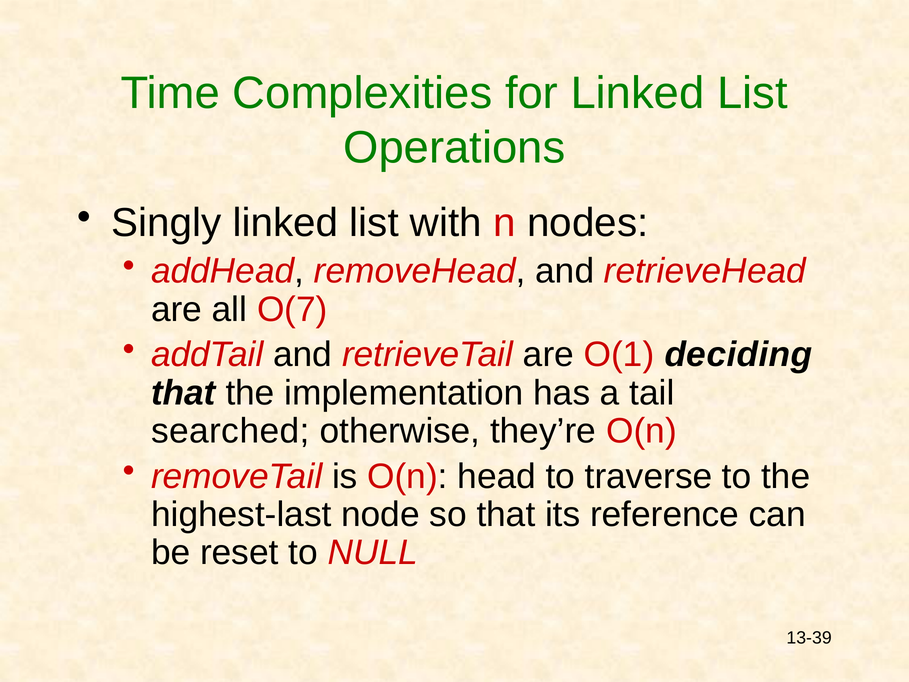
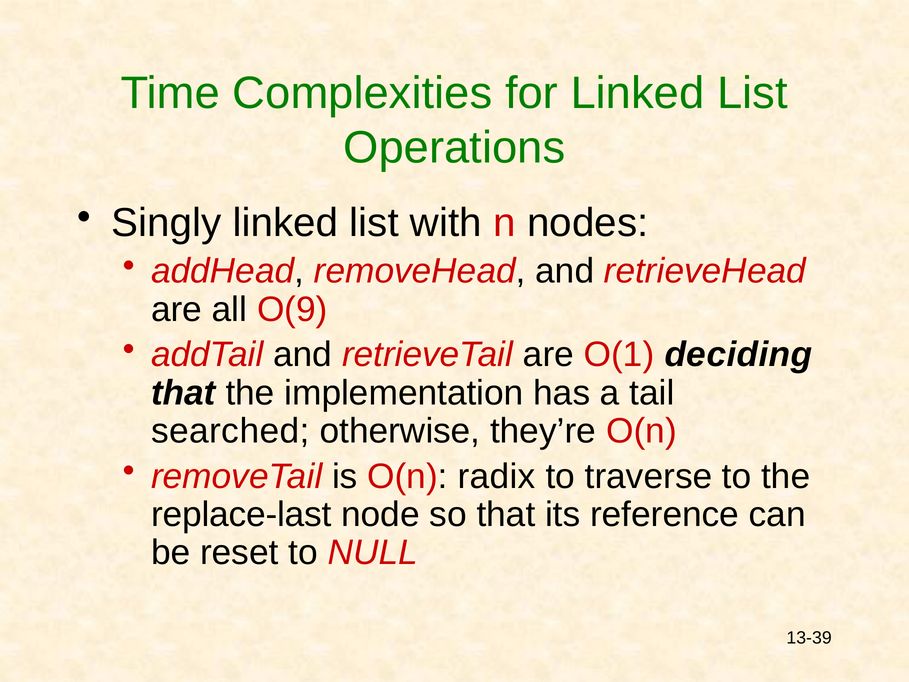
O(7: O(7 -> O(9
head: head -> radix
highest-last: highest-last -> replace-last
